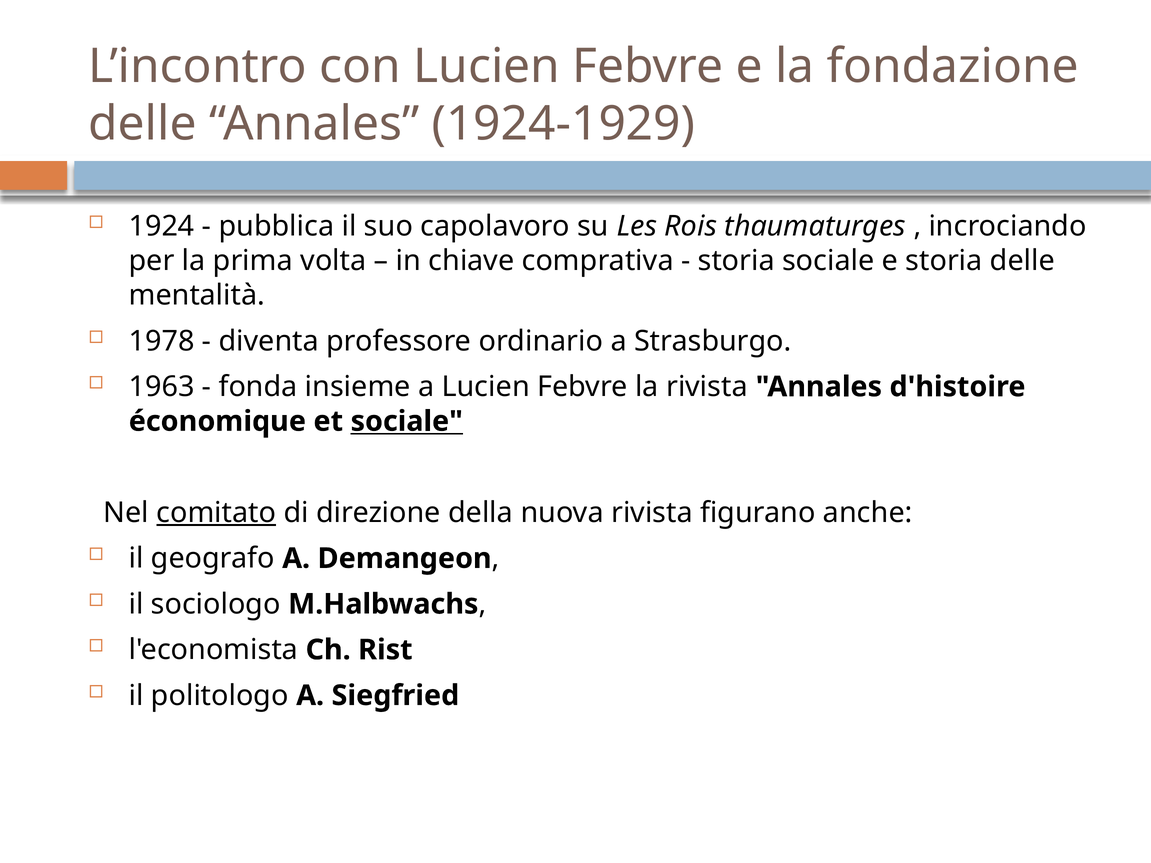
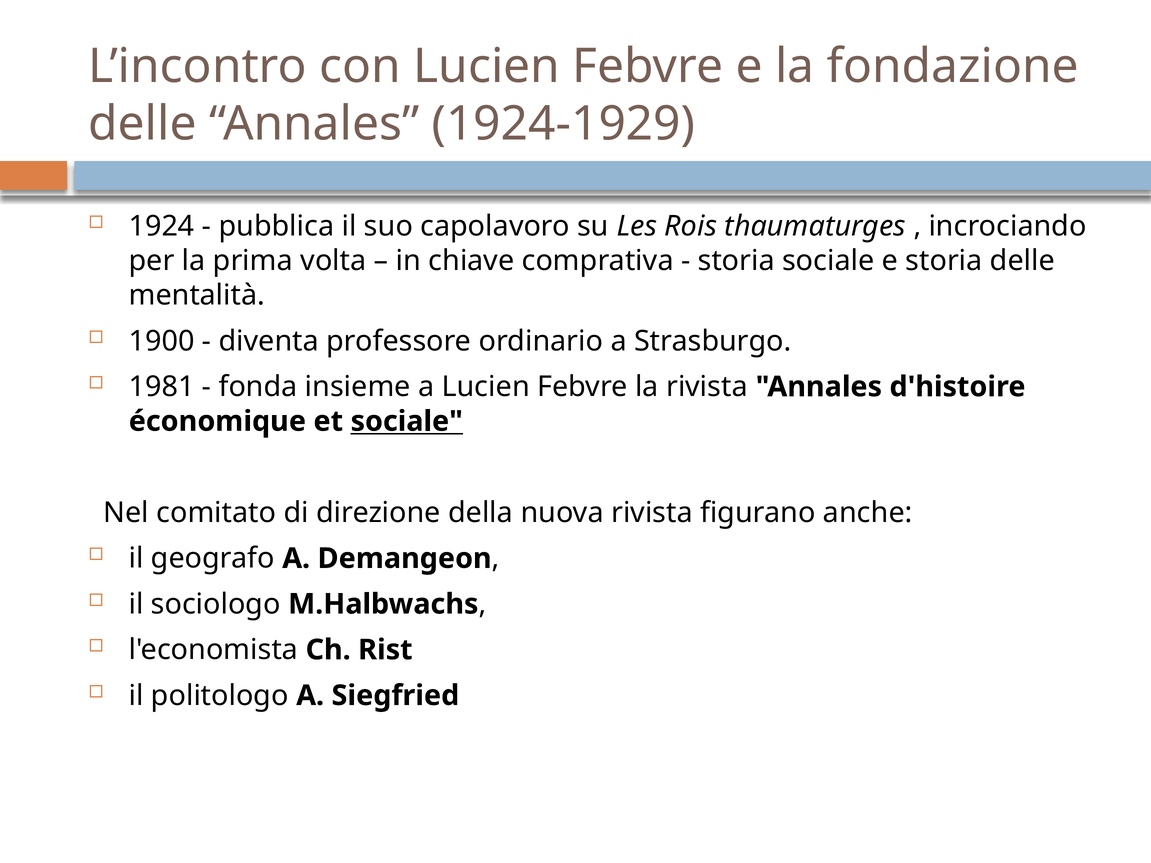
1978: 1978 -> 1900
1963: 1963 -> 1981
comitato underline: present -> none
